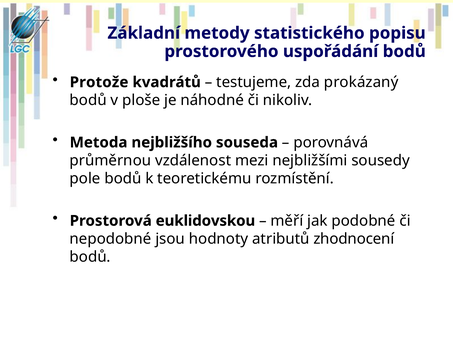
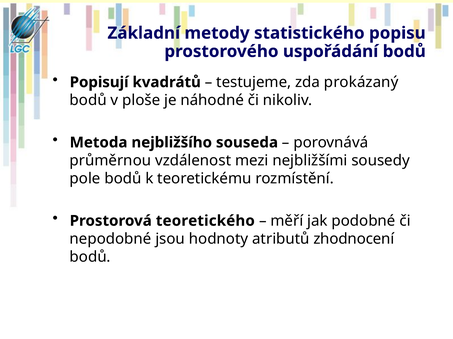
Protože: Protože -> Popisují
euklidovskou: euklidovskou -> teoretického
